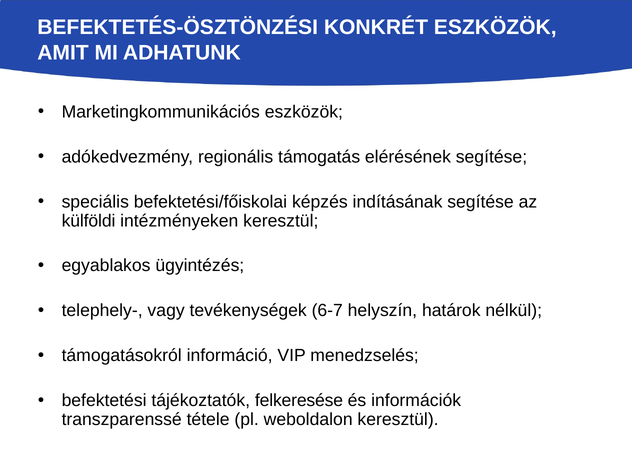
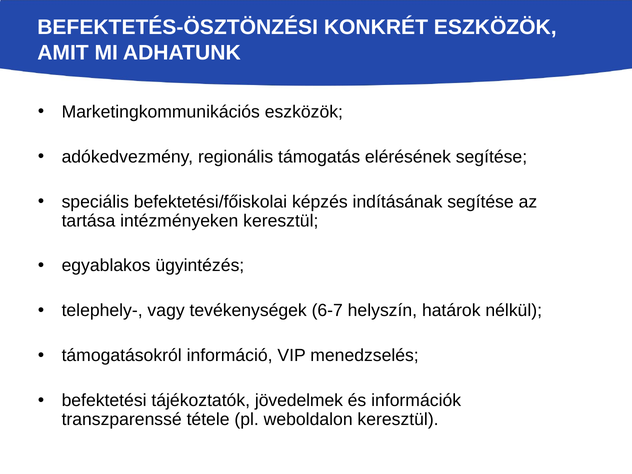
külföldi: külföldi -> tartása
felkeresése: felkeresése -> jövedelmek
